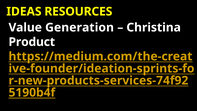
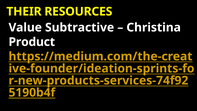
IDEAS: IDEAS -> THEIR
Generation: Generation -> Subtractive
